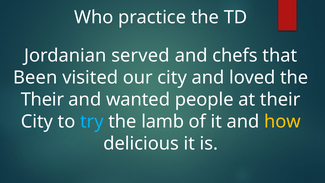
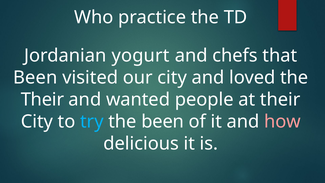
served: served -> yogurt
the lamb: lamb -> been
how colour: yellow -> pink
